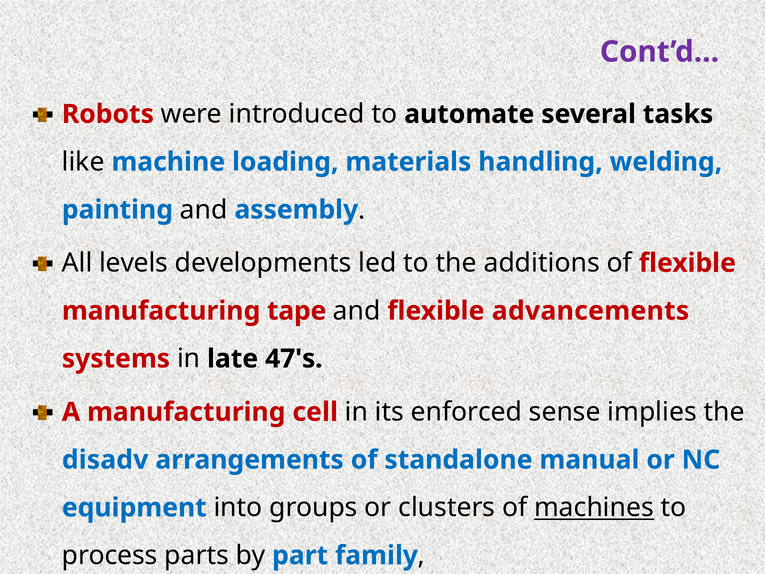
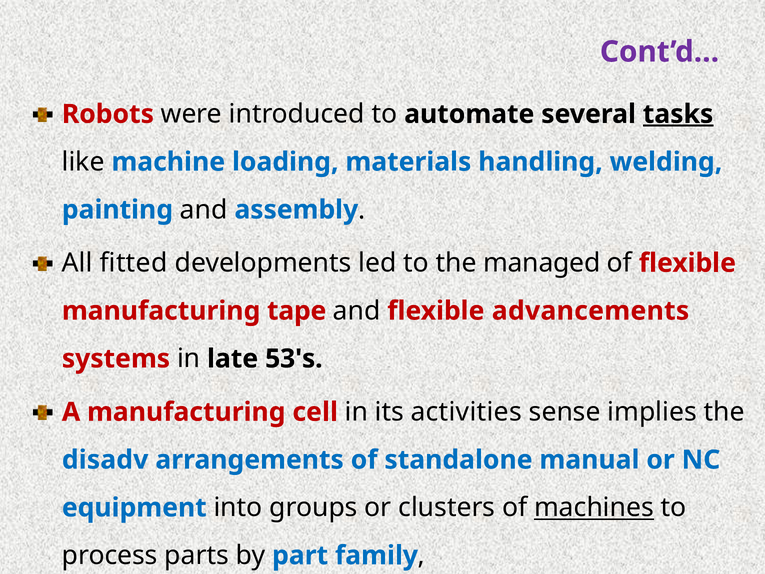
tasks underline: none -> present
levels: levels -> fitted
additions: additions -> managed
47's: 47's -> 53's
enforced: enforced -> activities
